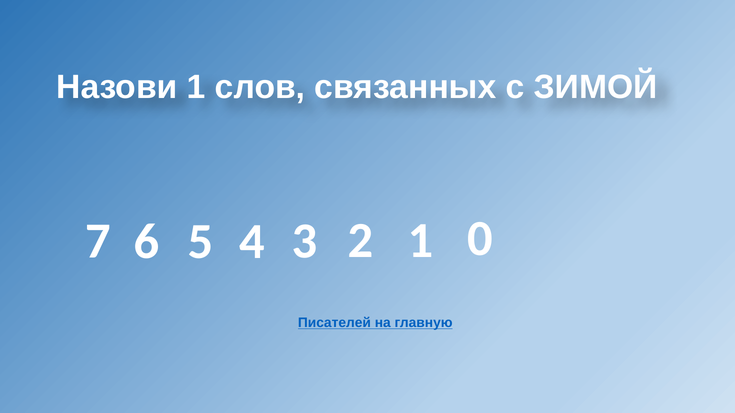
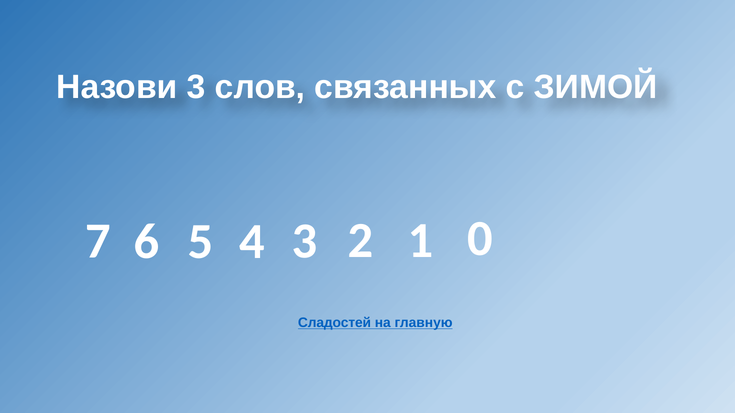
Назови 1: 1 -> 3
Писателей: Писателей -> Сладостей
